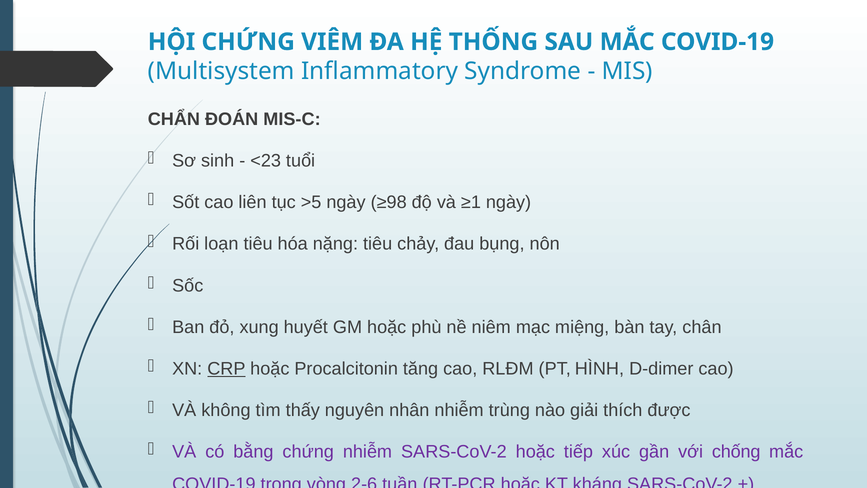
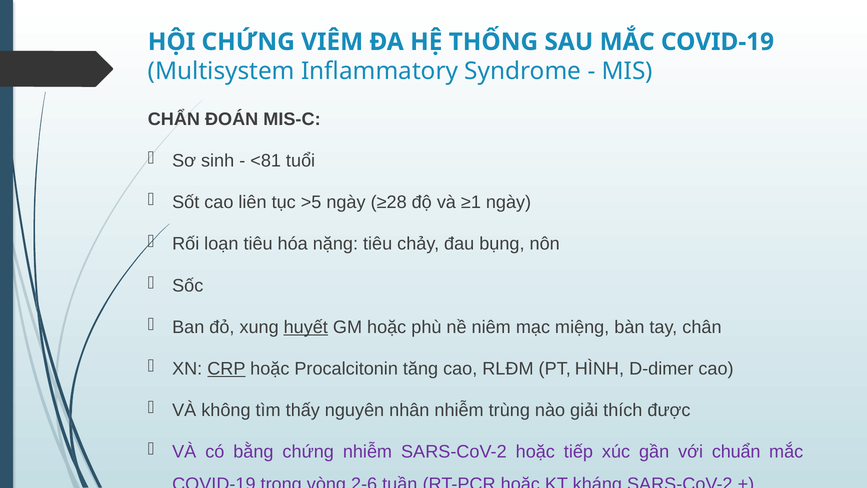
<23: <23 -> <81
≥98: ≥98 -> ≥28
huyết underline: none -> present
chống: chống -> chuẩn
